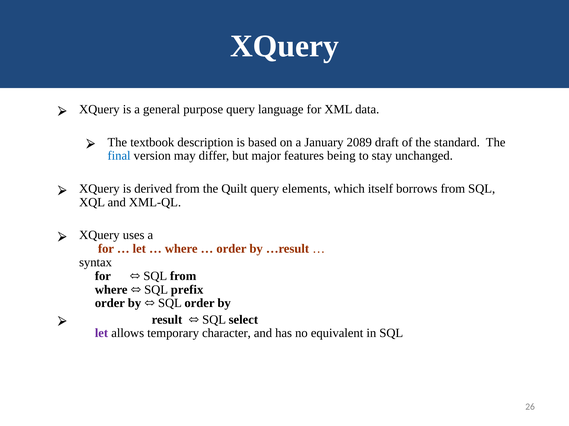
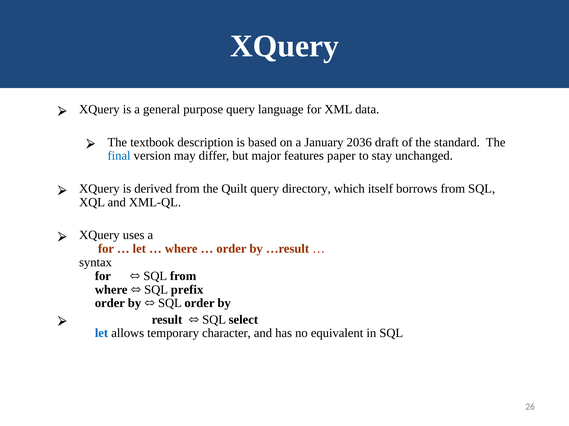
2089: 2089 -> 2036
being: being -> paper
elements: elements -> directory
let at (101, 334) colour: purple -> blue
